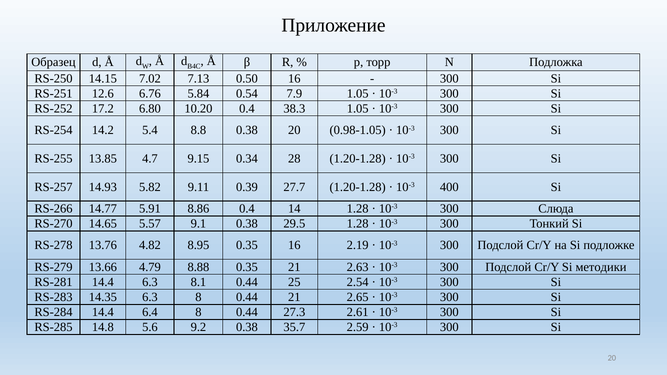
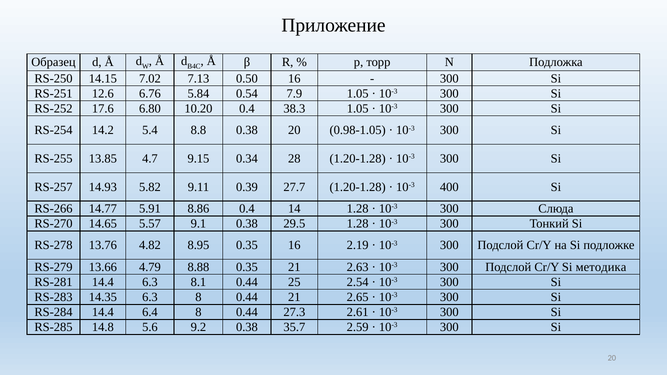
17.2: 17.2 -> 17.6
методики: методики -> методика
